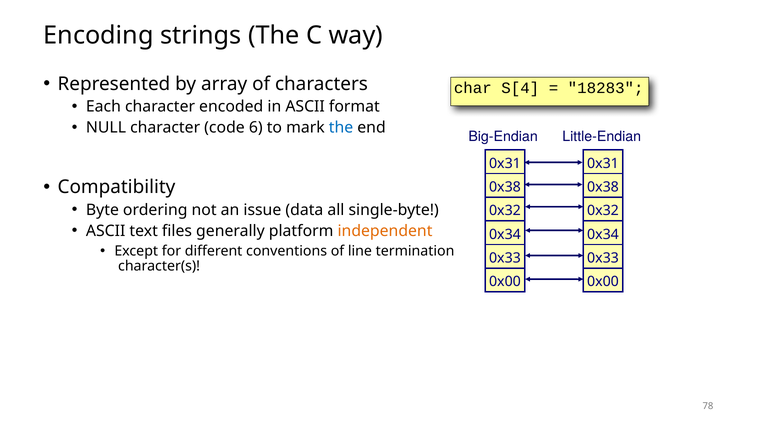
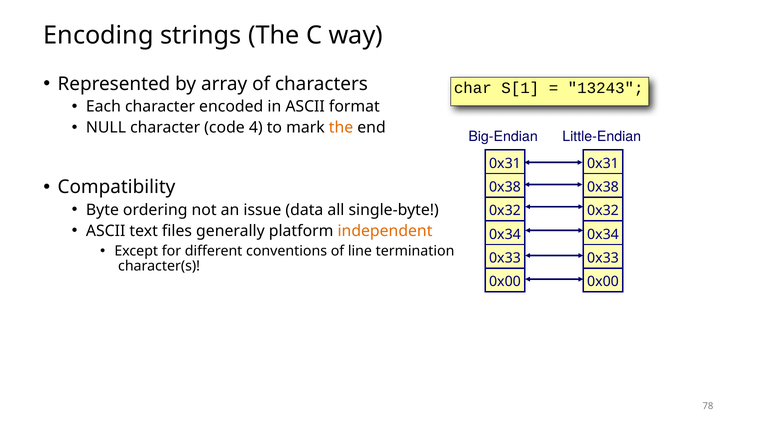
S[4: S[4 -> S[1
18283: 18283 -> 13243
6: 6 -> 4
the at (341, 128) colour: blue -> orange
